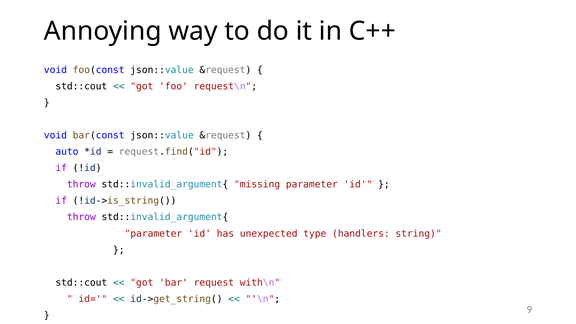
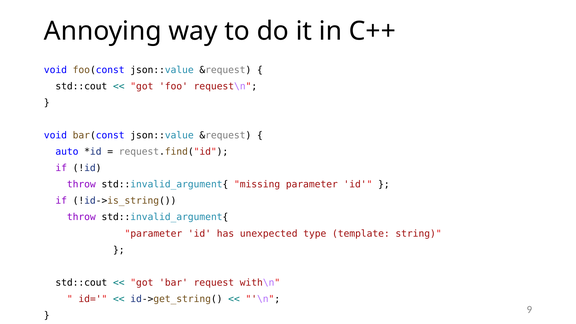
handlers: handlers -> template
